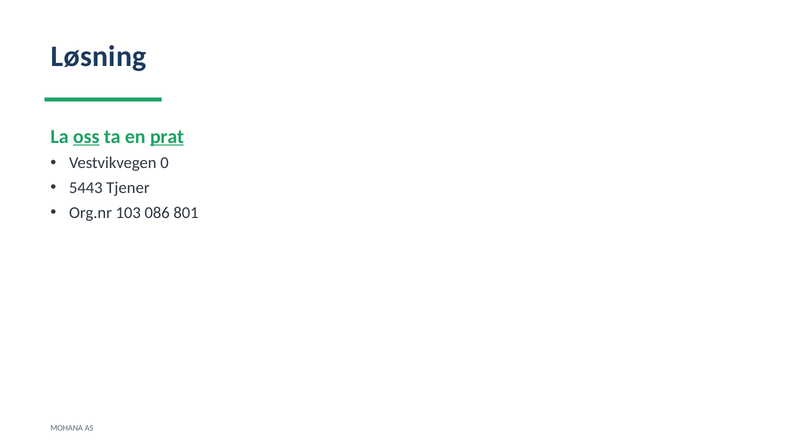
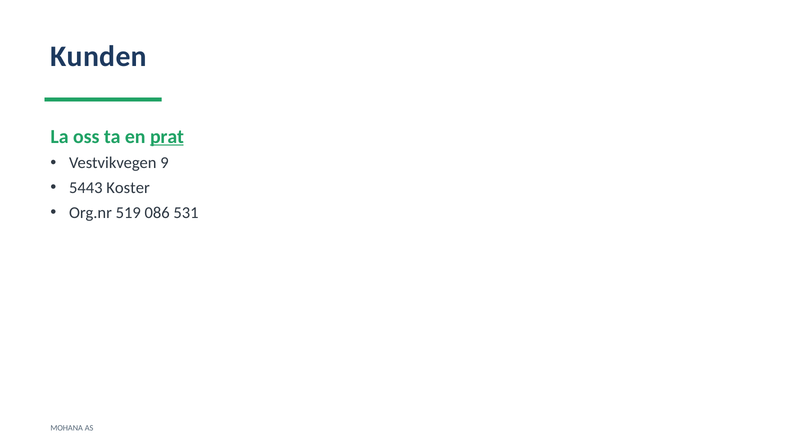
Løsning: Løsning -> Kunden
oss underline: present -> none
0: 0 -> 9
Tjener: Tjener -> Koster
103: 103 -> 519
801: 801 -> 531
